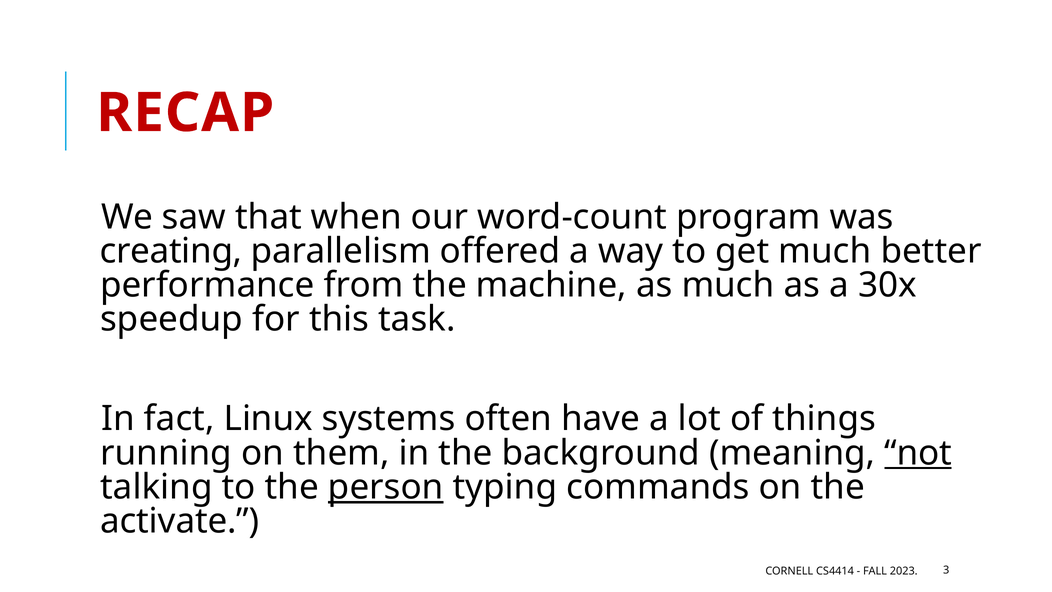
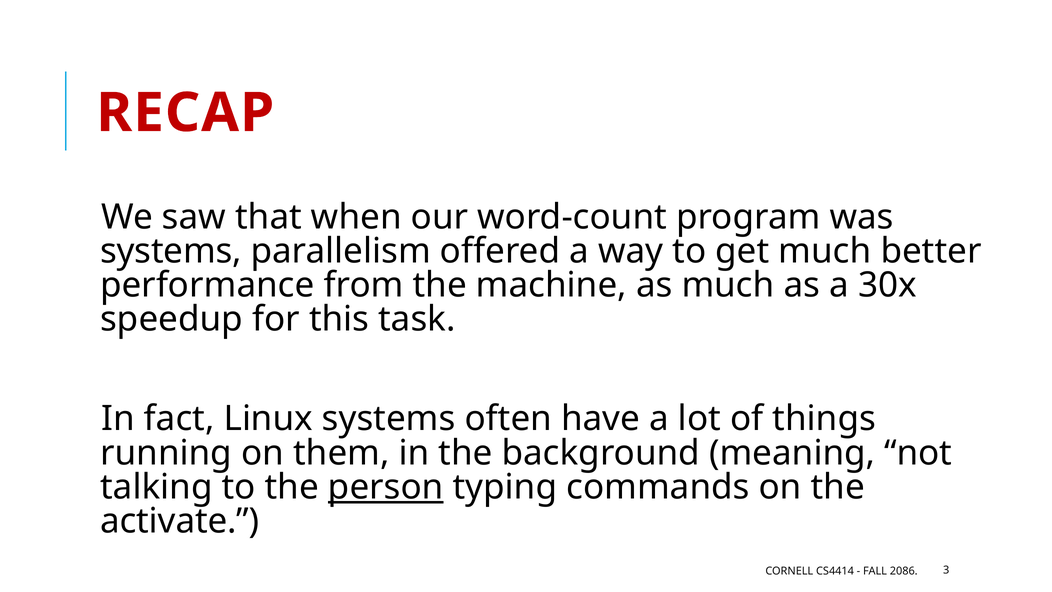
creating at (171, 251): creating -> systems
not underline: present -> none
2023: 2023 -> 2086
